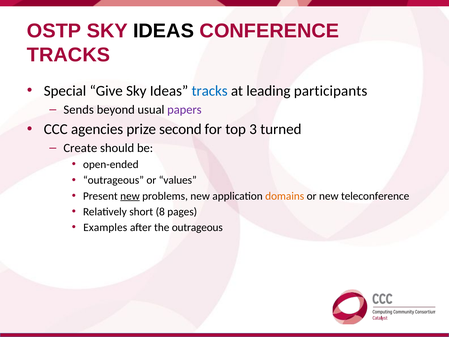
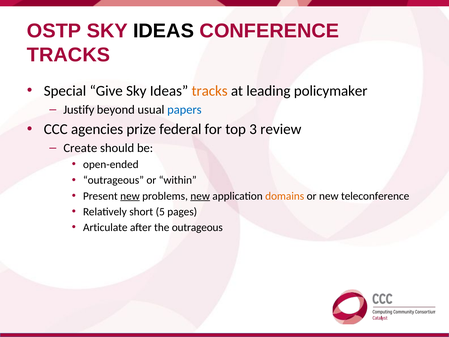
tracks at (210, 91) colour: blue -> orange
participants: participants -> policymaker
Sends: Sends -> Justify
papers colour: purple -> blue
second: second -> federal
turned: turned -> review
values: values -> within
new at (200, 196) underline: none -> present
8: 8 -> 5
Examples: Examples -> Articulate
